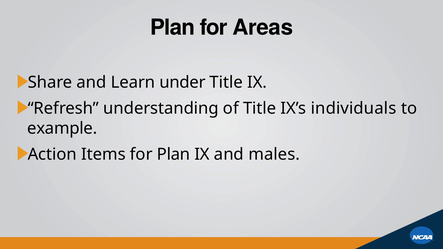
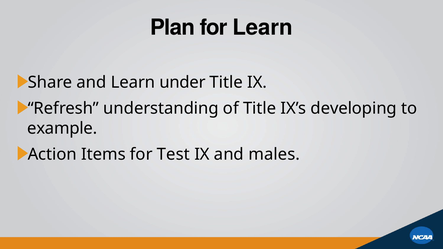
for Areas: Areas -> Learn
individuals: individuals -> developing
for Plan: Plan -> Test
